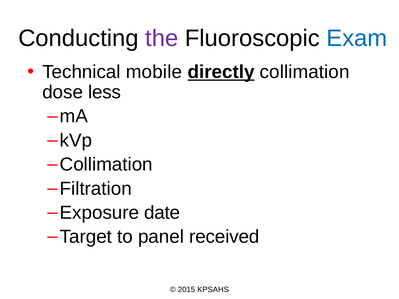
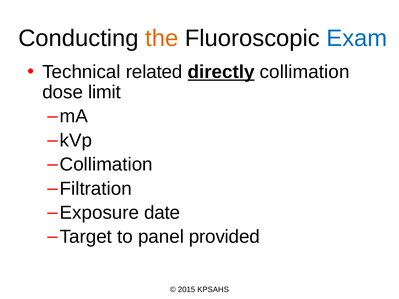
the colour: purple -> orange
mobile: mobile -> related
less: less -> limit
received: received -> provided
